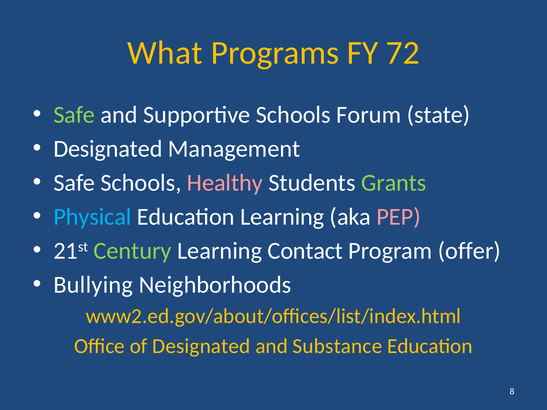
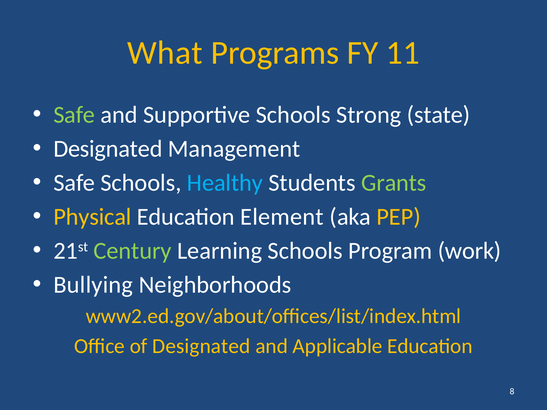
72: 72 -> 11
Forum: Forum -> Strong
Healthy colour: pink -> light blue
Physical colour: light blue -> yellow
Education Learning: Learning -> Element
PEP colour: pink -> yellow
Learning Contact: Contact -> Schools
offer: offer -> work
Substance: Substance -> Applicable
